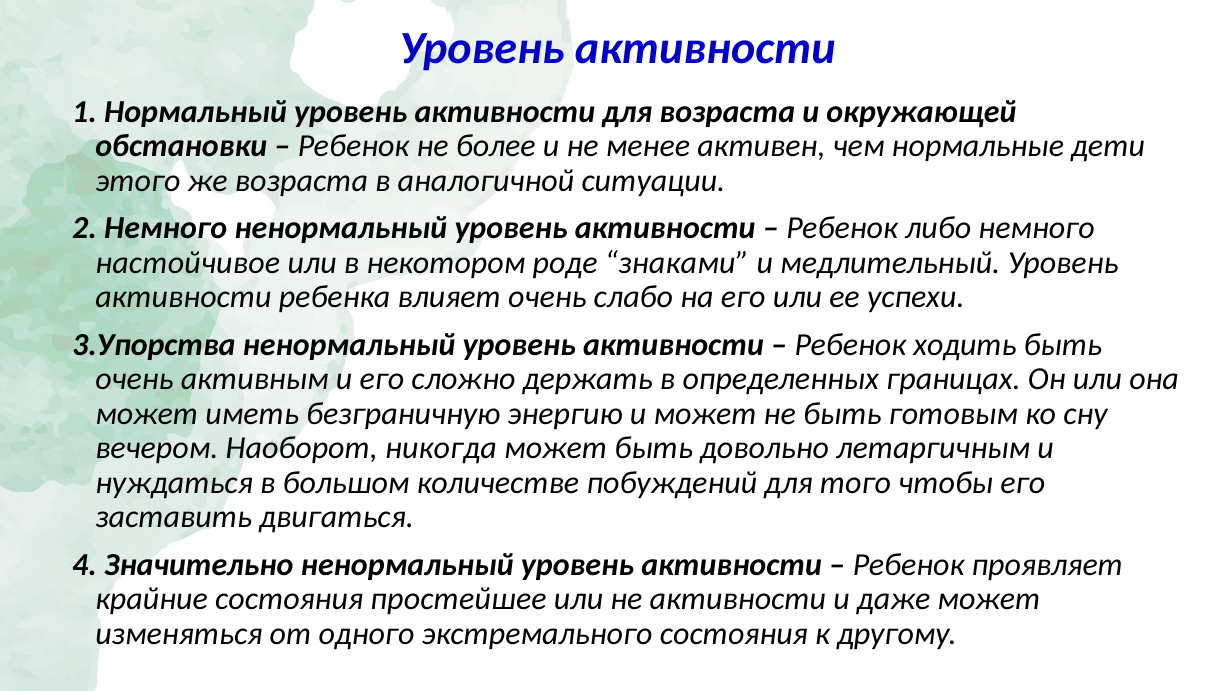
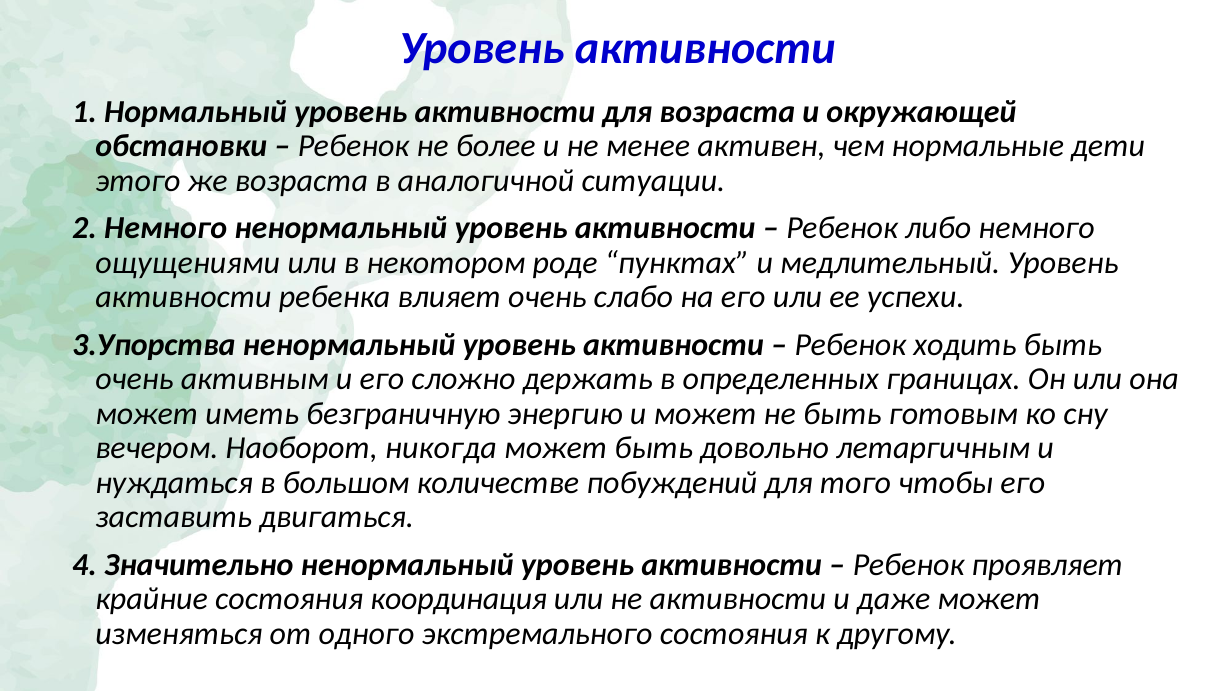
настойчивое: настойчивое -> ощущениями
знаками: знаками -> пунктах
простейшее: простейшее -> координация
